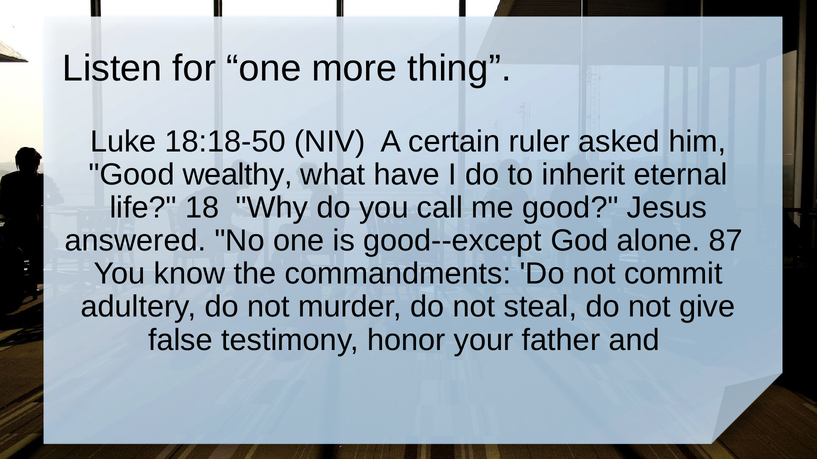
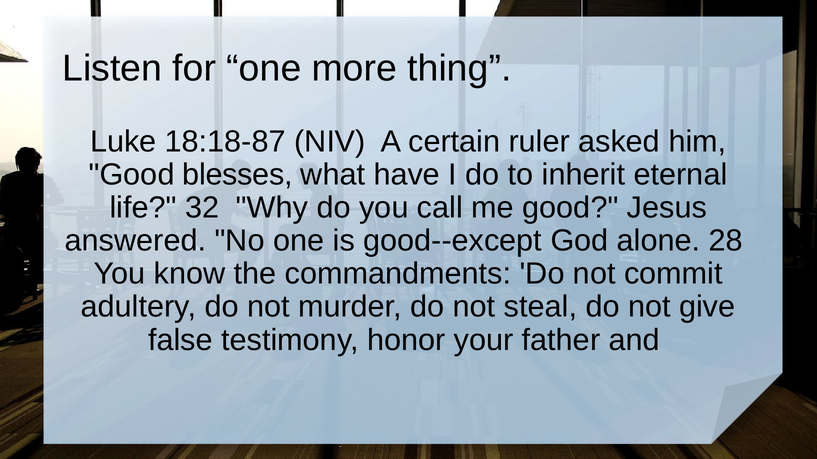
18:18-50: 18:18-50 -> 18:18-87
wealthy: wealthy -> blesses
18: 18 -> 32
87: 87 -> 28
